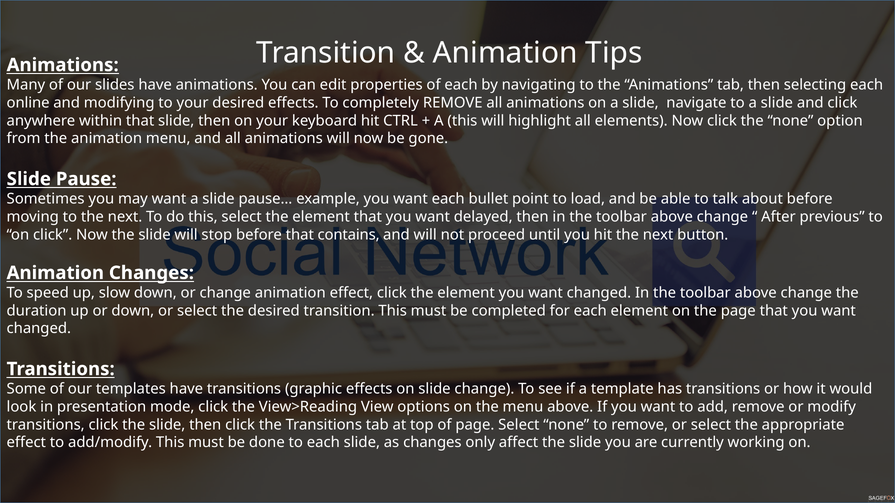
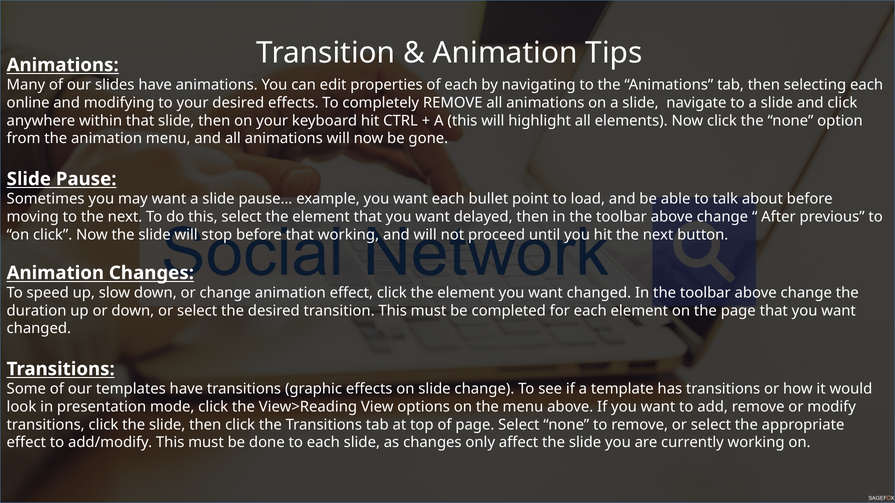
that contains: contains -> working
